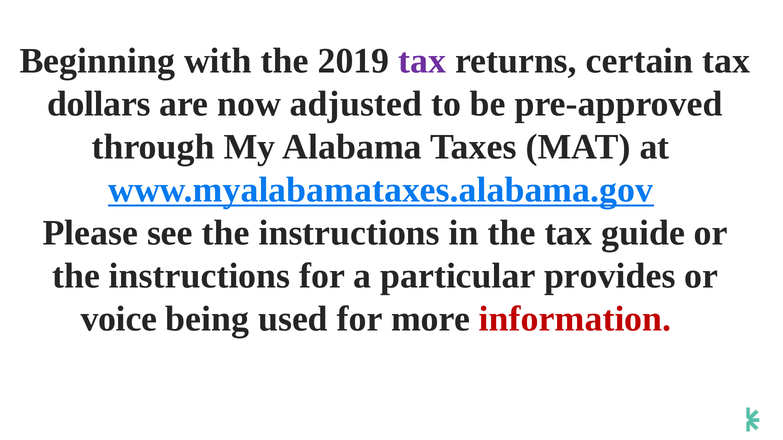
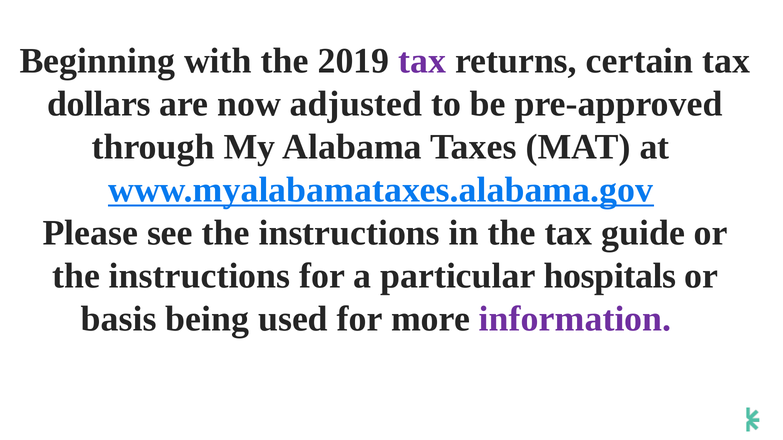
provides: provides -> hospitals
voice: voice -> basis
information colour: red -> purple
